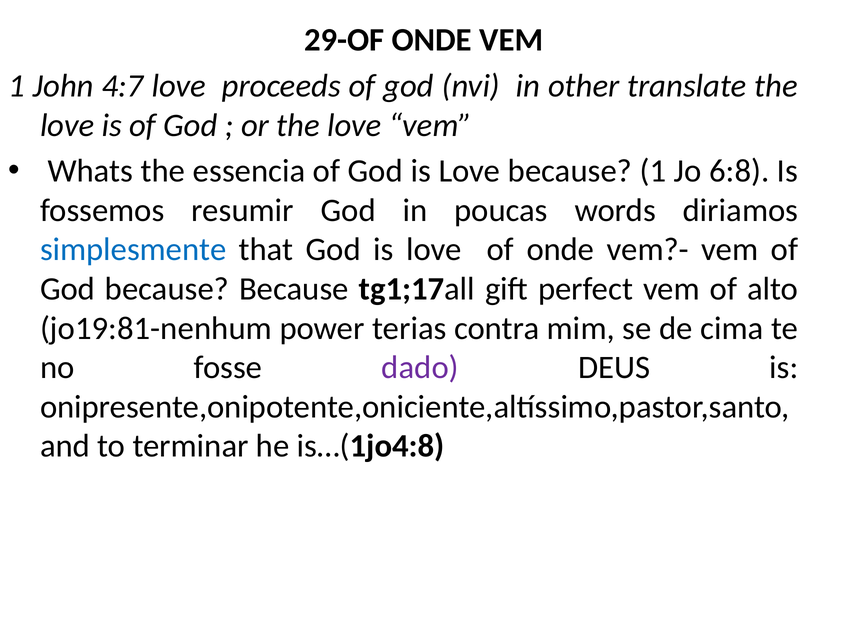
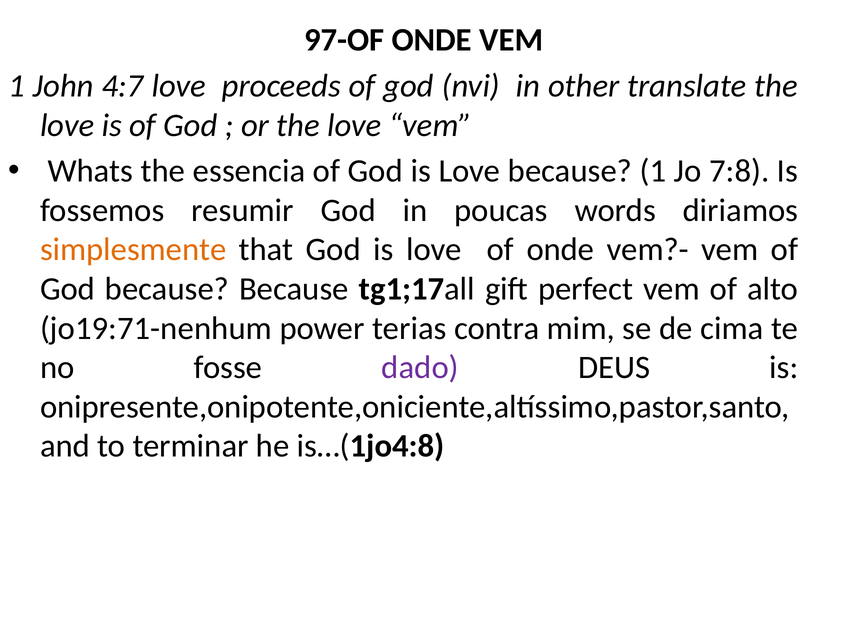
29-OF: 29-OF -> 97-OF
6:8: 6:8 -> 7:8
simplesmente colour: blue -> orange
jo19:81-nenhum: jo19:81-nenhum -> jo19:71-nenhum
